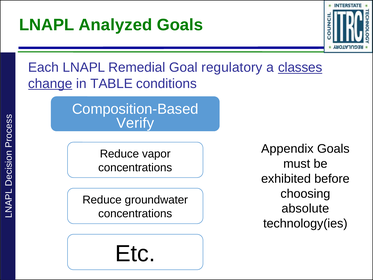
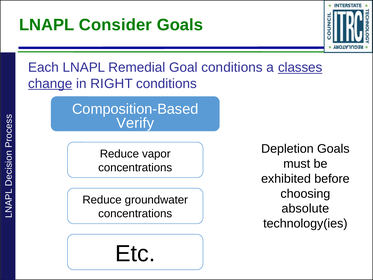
Analyzed: Analyzed -> Consider
Goal regulatory: regulatory -> conditions
TABLE: TABLE -> RIGHT
Appendix: Appendix -> Depletion
